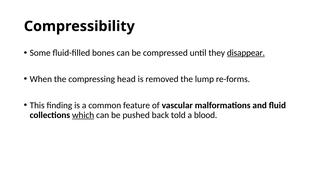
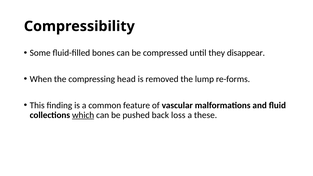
disappear underline: present -> none
told: told -> loss
blood: blood -> these
